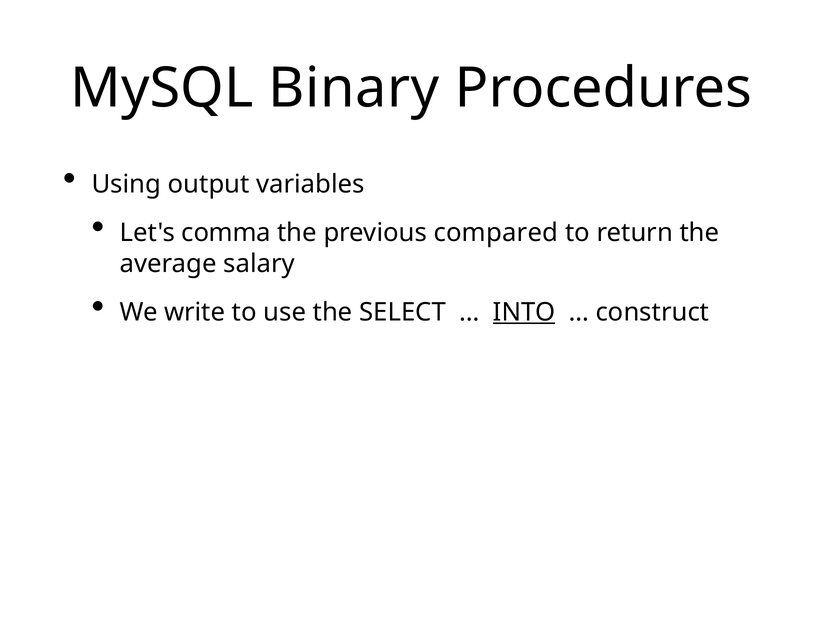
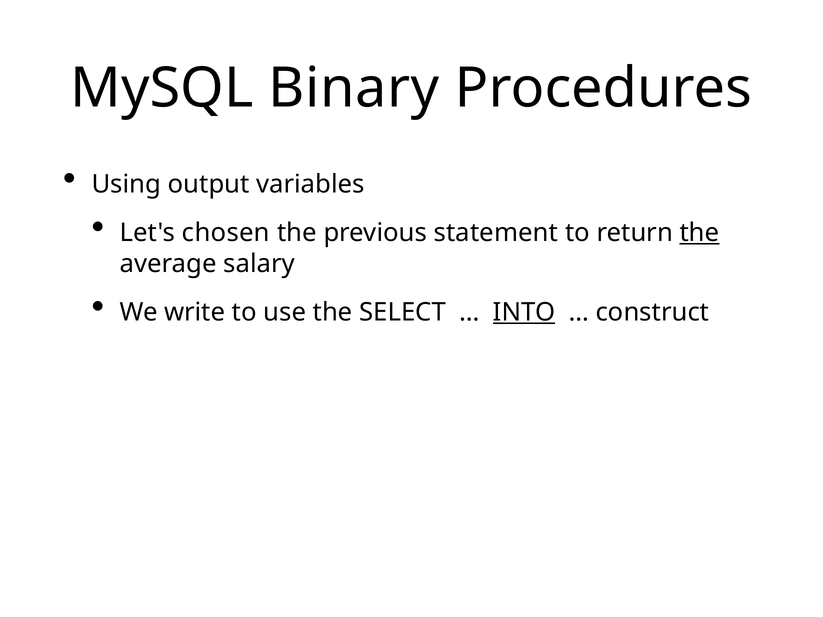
comma: comma -> chosen
compared: compared -> statement
the at (700, 233) underline: none -> present
